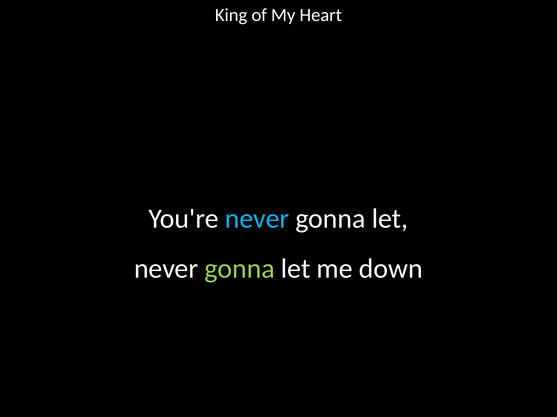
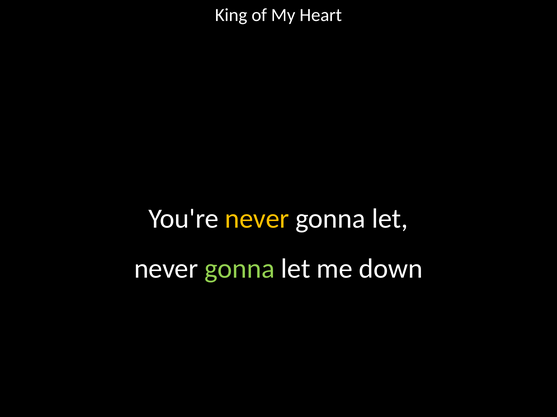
never at (257, 219) colour: light blue -> yellow
